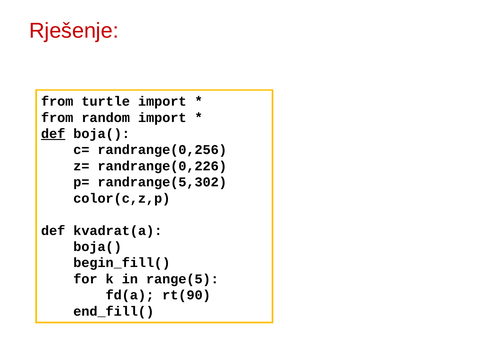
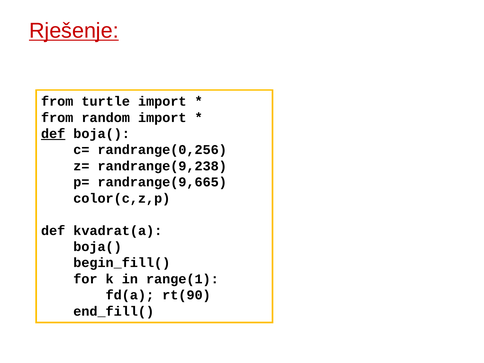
Rješenje underline: none -> present
randrange(0,226: randrange(0,226 -> randrange(9,238
randrange(5,302: randrange(5,302 -> randrange(9,665
range(5: range(5 -> range(1
